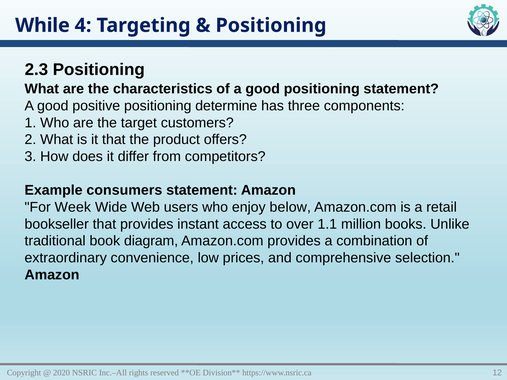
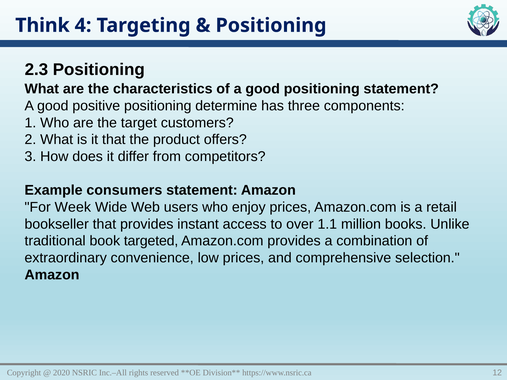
While: While -> Think
enjoy below: below -> prices
diagram: diagram -> targeted
